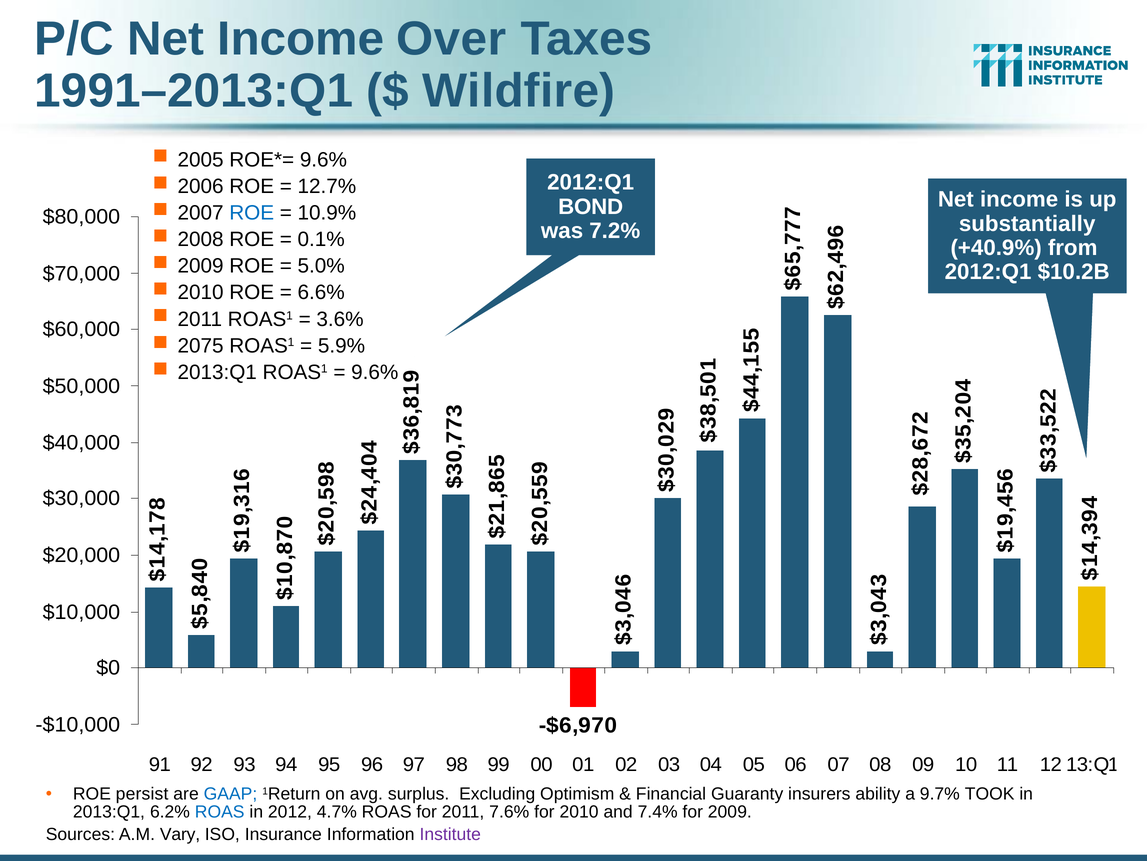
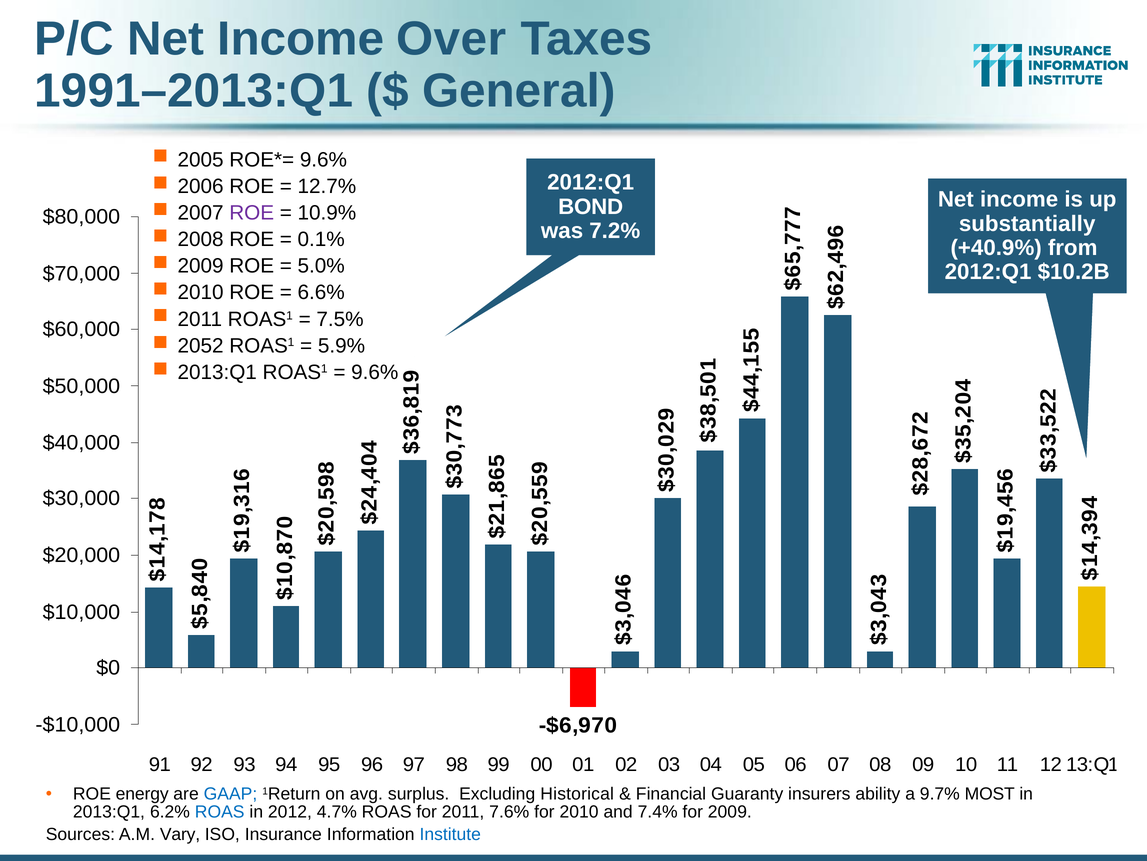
Wildfire: Wildfire -> General
ROE at (252, 213) colour: blue -> purple
3.6%: 3.6% -> 7.5%
2075: 2075 -> 2052
persist: persist -> energy
Optimism: Optimism -> Historical
TOOK: TOOK -> MOST
Institute colour: purple -> blue
